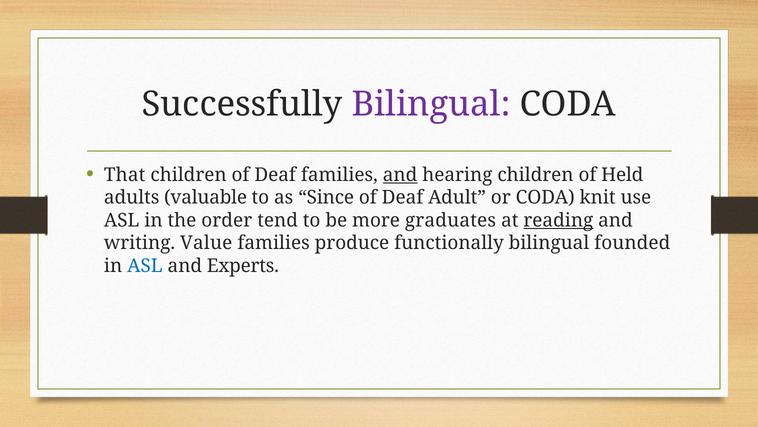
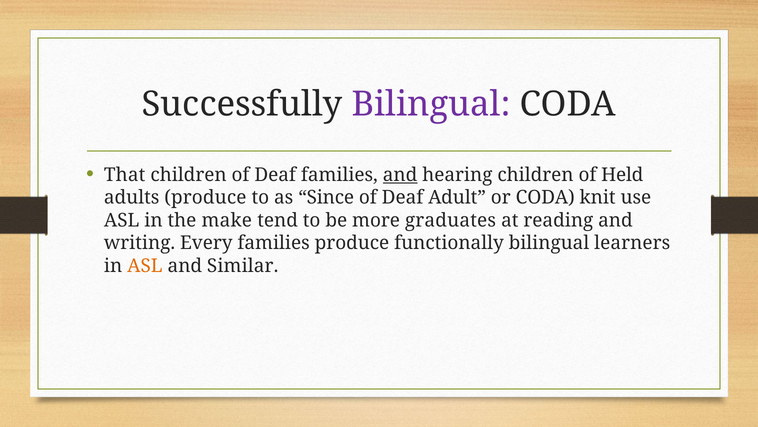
adults valuable: valuable -> produce
order: order -> make
reading underline: present -> none
Value: Value -> Every
founded: founded -> learners
ASL at (145, 265) colour: blue -> orange
Experts: Experts -> Similar
